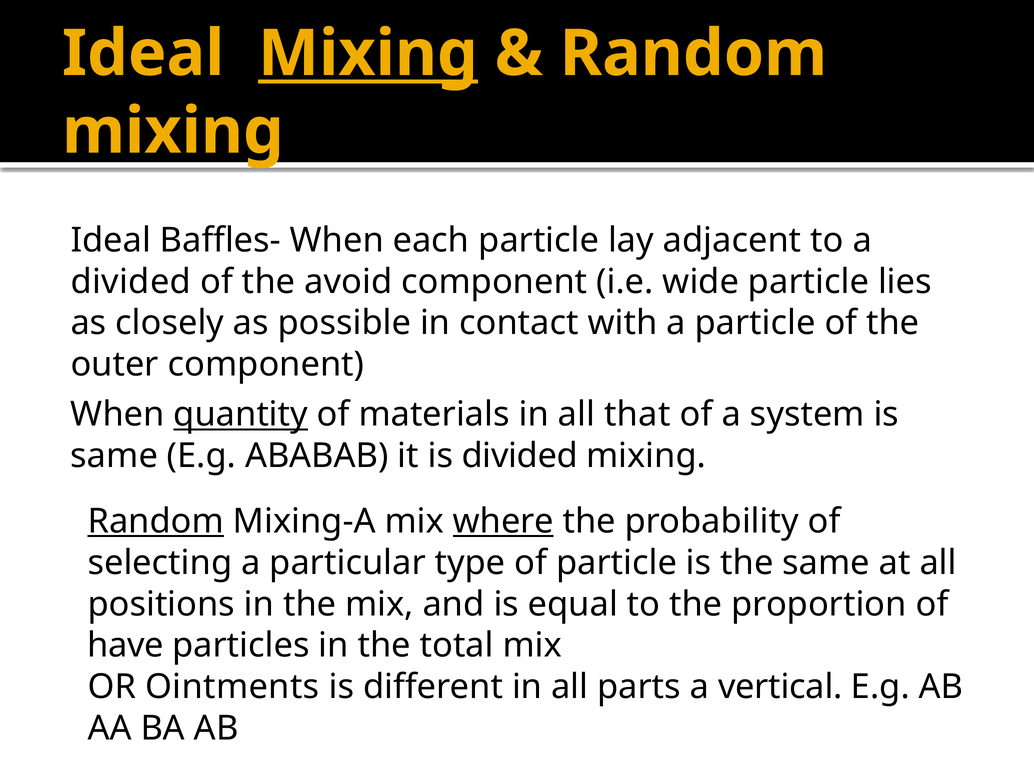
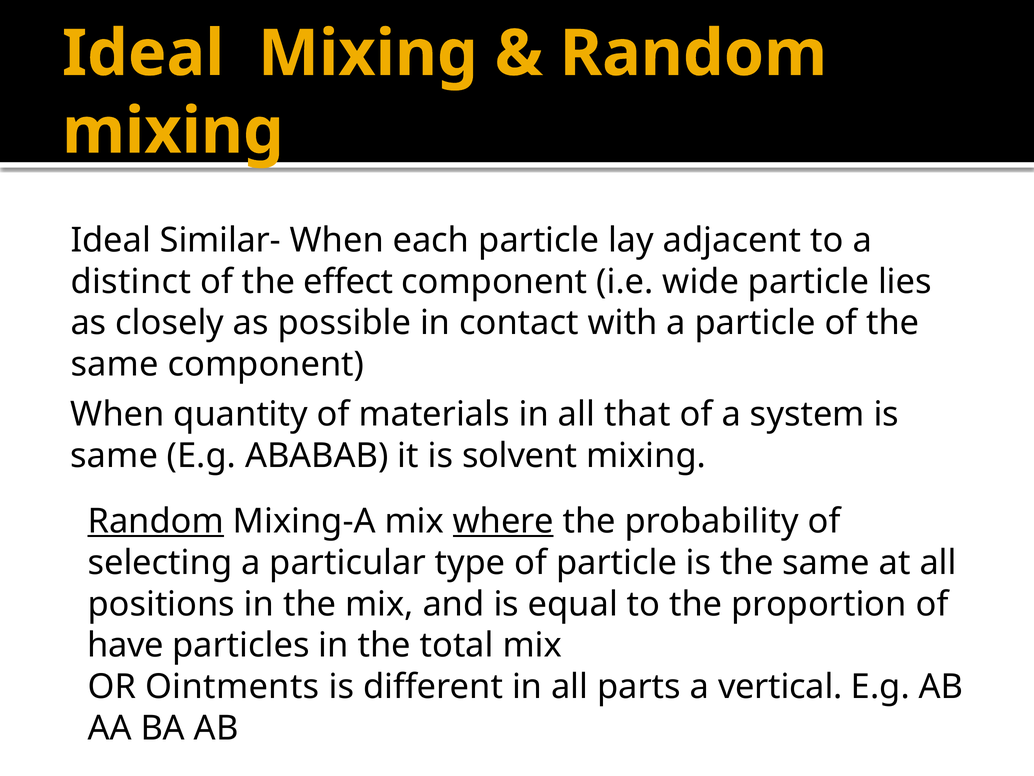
Mixing at (368, 54) underline: present -> none
Baffles-: Baffles- -> Similar-
divided at (131, 281): divided -> distinct
avoid: avoid -> effect
outer at (115, 364): outer -> same
quantity underline: present -> none
is divided: divided -> solvent
